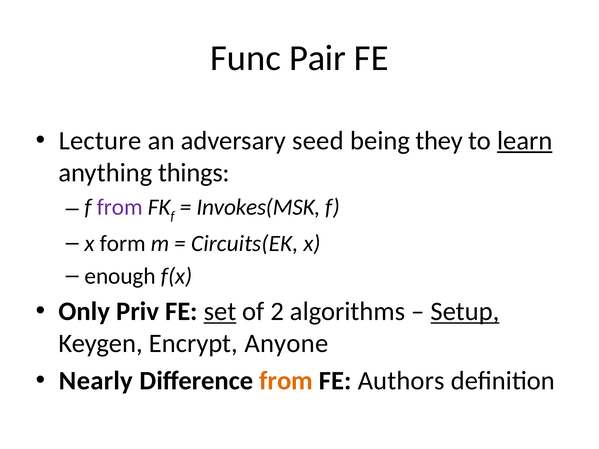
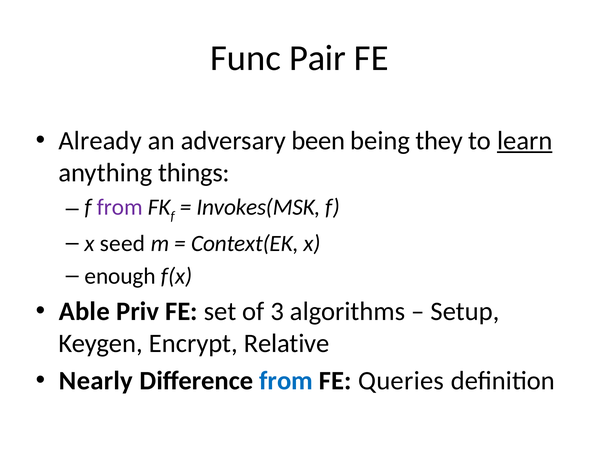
Lecture: Lecture -> Already
seed: seed -> been
form: form -> seed
Circuits(EK: Circuits(EK -> Context(EK
Only: Only -> Able
set underline: present -> none
2: 2 -> 3
Setup underline: present -> none
Anyone: Anyone -> Relative
from at (286, 381) colour: orange -> blue
Authors: Authors -> Queries
